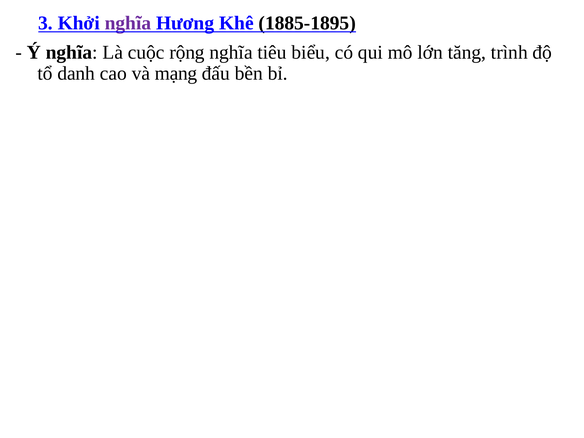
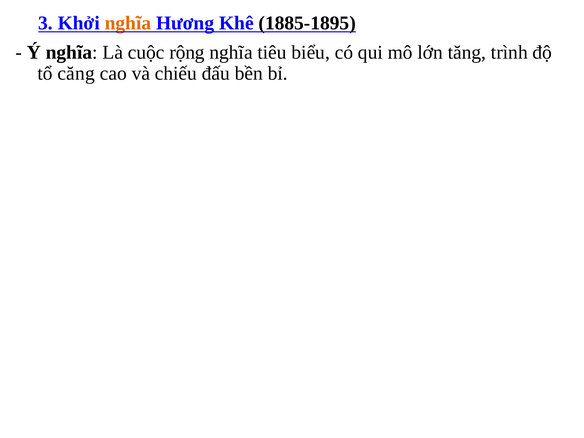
nghĩa at (128, 23) colour: purple -> orange
danh: danh -> căng
mạng: mạng -> chiếu
